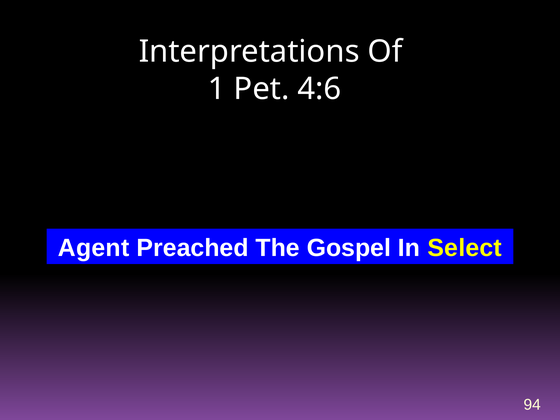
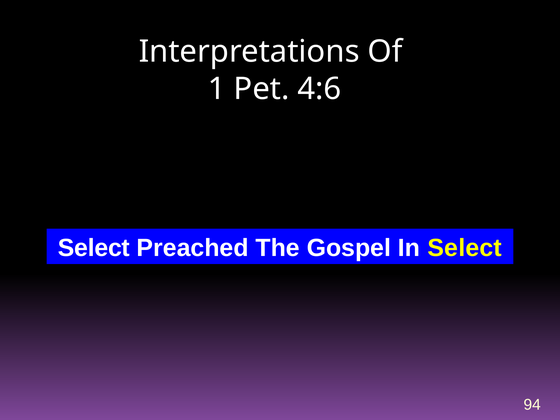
Agent at (94, 248): Agent -> Select
